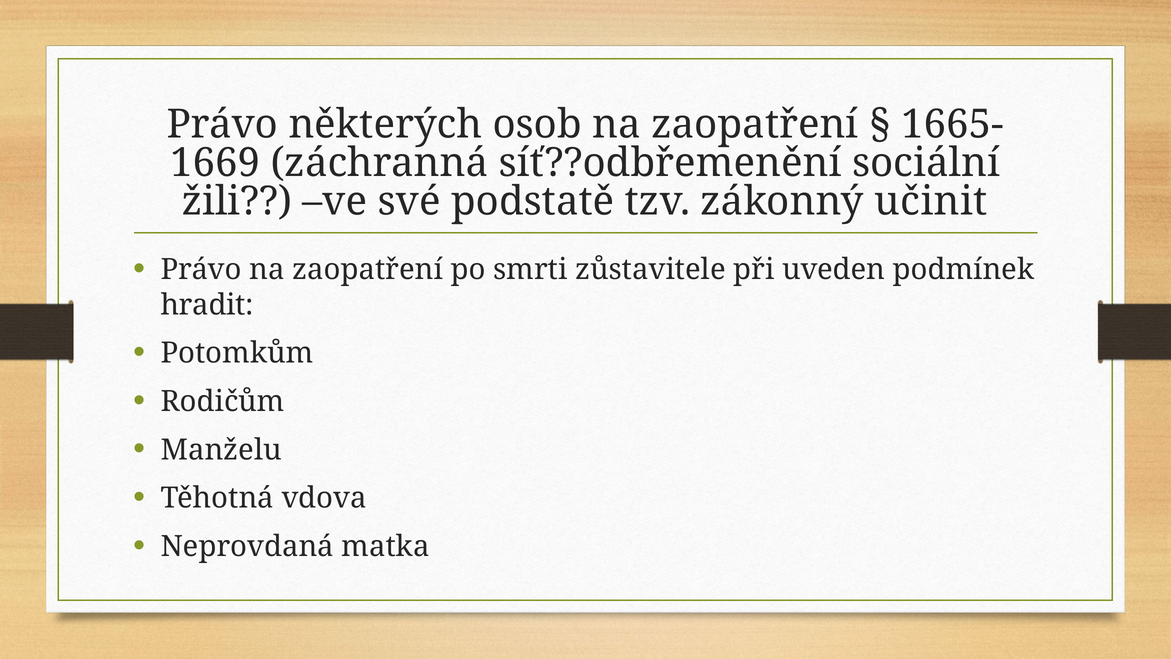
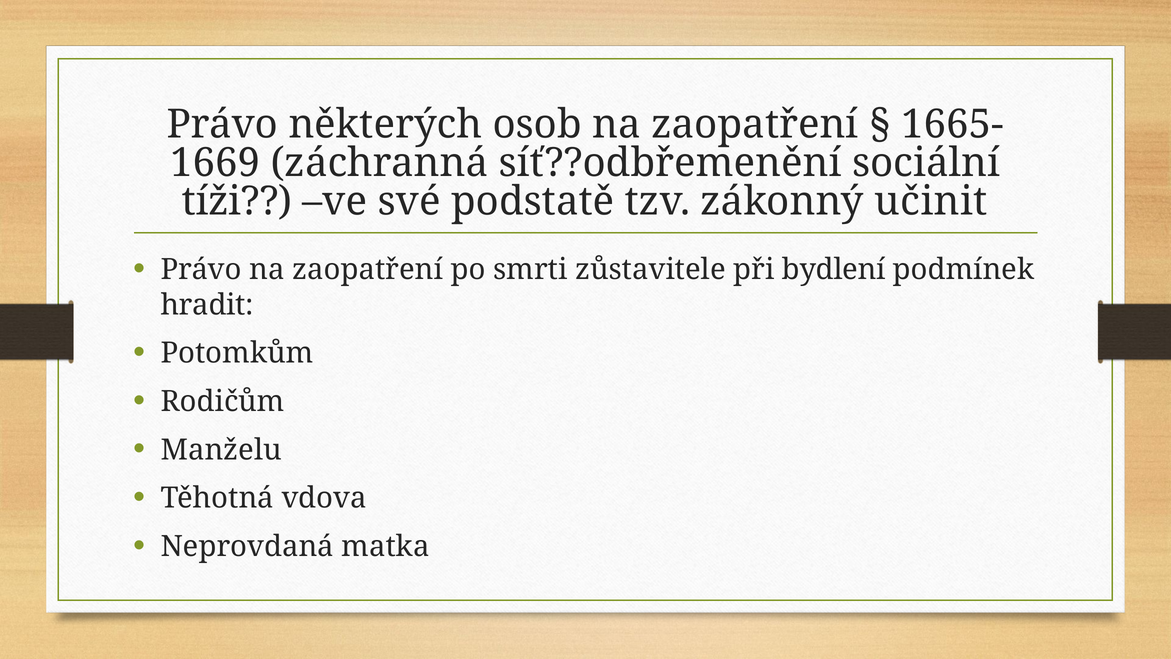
žili: žili -> tíži
uveden: uveden -> bydlení
